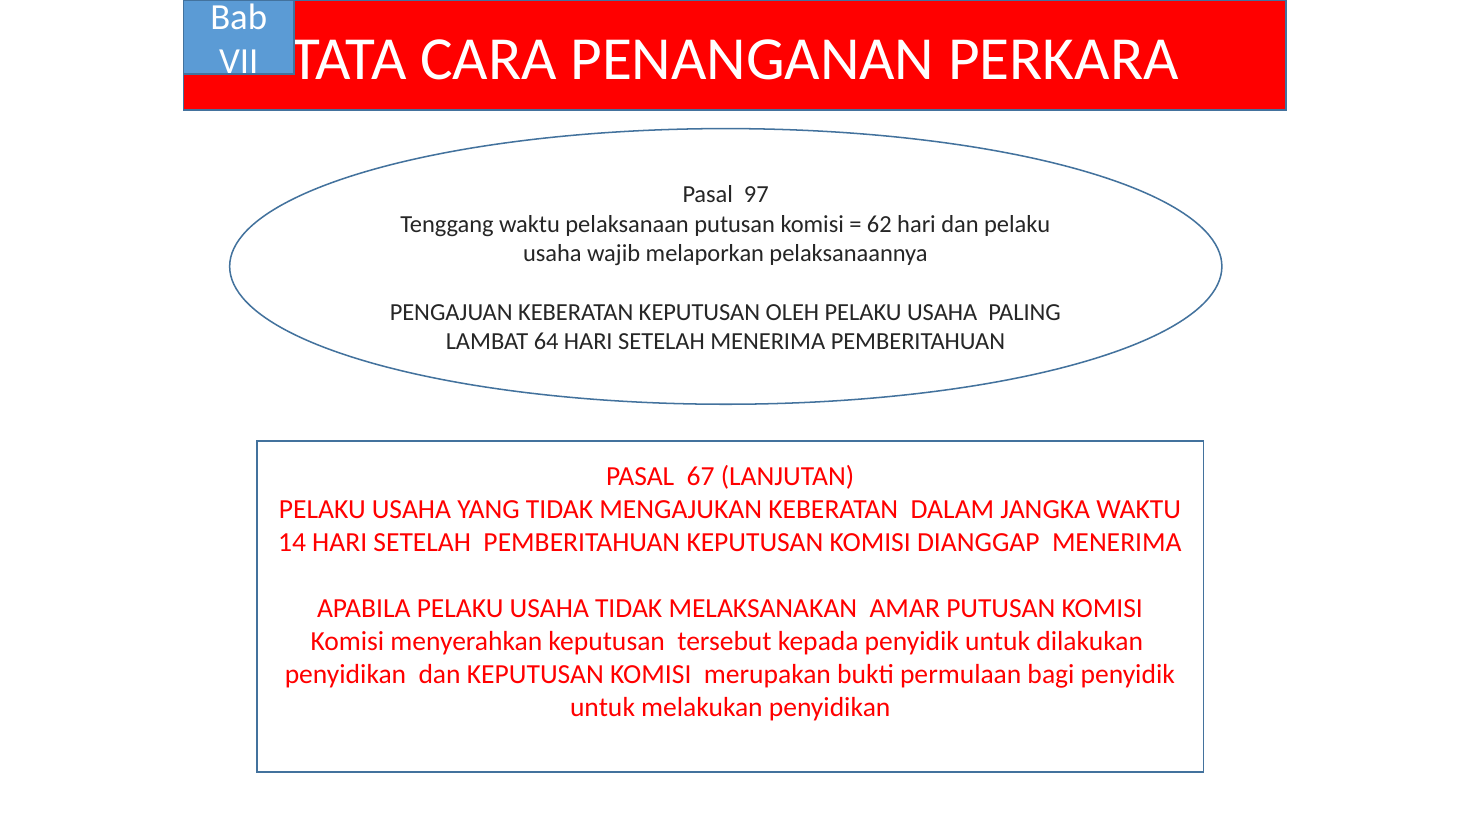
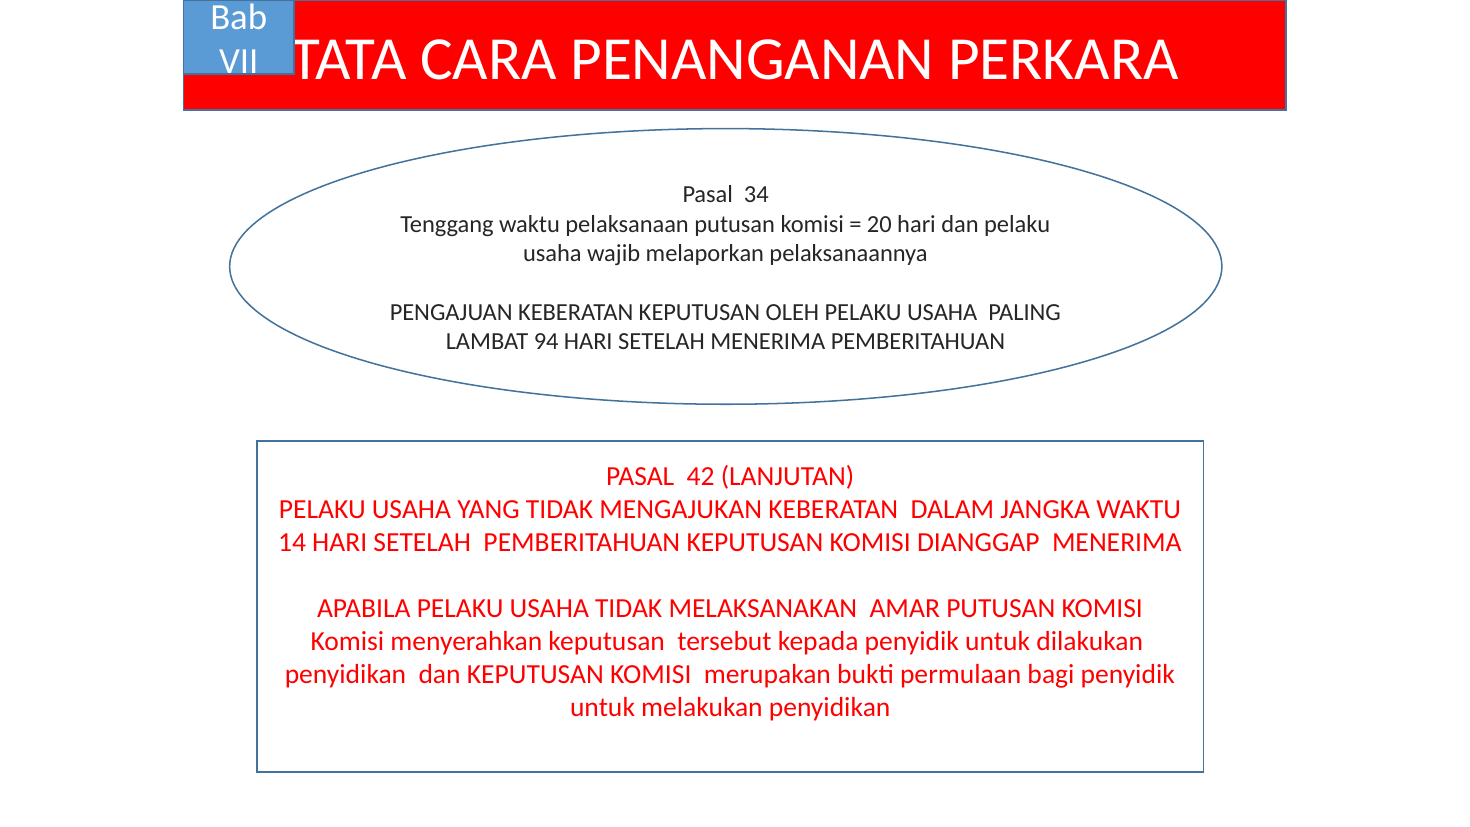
97: 97 -> 34
62: 62 -> 20
64: 64 -> 94
67: 67 -> 42
